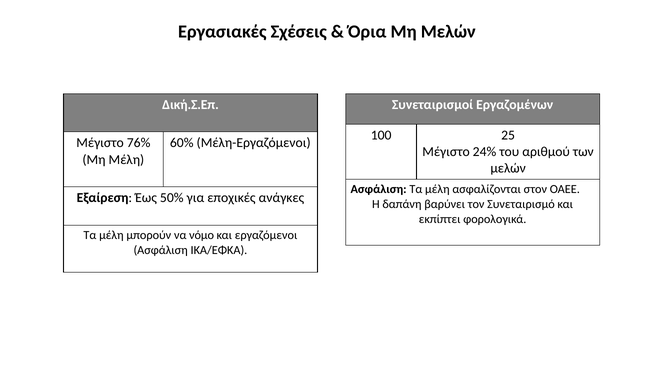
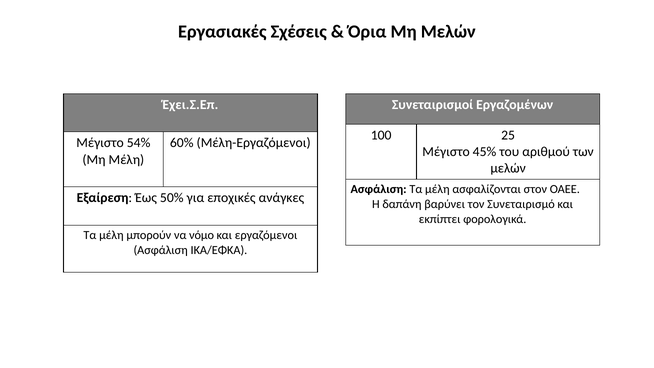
Δική.Σ.Επ: Δική.Σ.Επ -> Έχει.Σ.Επ
76%: 76% -> 54%
24%: 24% -> 45%
